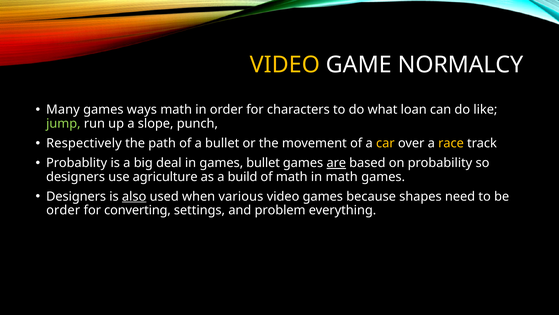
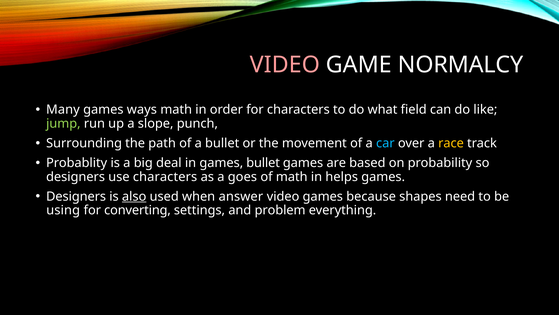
VIDEO at (285, 65) colour: yellow -> pink
loan: loan -> field
Respectively: Respectively -> Surrounding
car colour: yellow -> light blue
are underline: present -> none
use agriculture: agriculture -> characters
build: build -> goes
in math: math -> helps
various: various -> answer
order at (63, 210): order -> using
